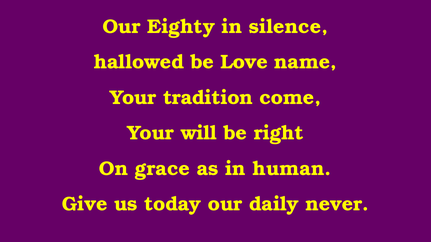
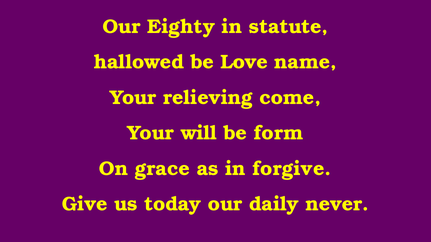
silence: silence -> statute
tradition: tradition -> relieving
right: right -> form
human: human -> forgive
